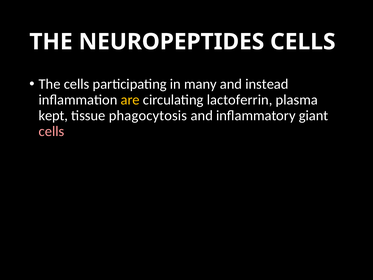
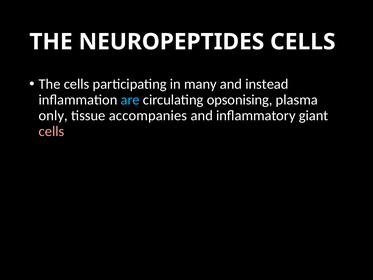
are colour: yellow -> light blue
lactoferrin: lactoferrin -> opsonising
kept: kept -> only
phagocytosis: phagocytosis -> accompanies
